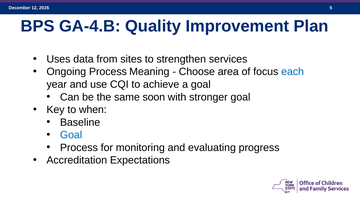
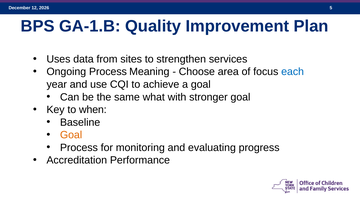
GA-4.B: GA-4.B -> GA-1.B
soon: soon -> what
Goal at (71, 135) colour: blue -> orange
Expectations: Expectations -> Performance
